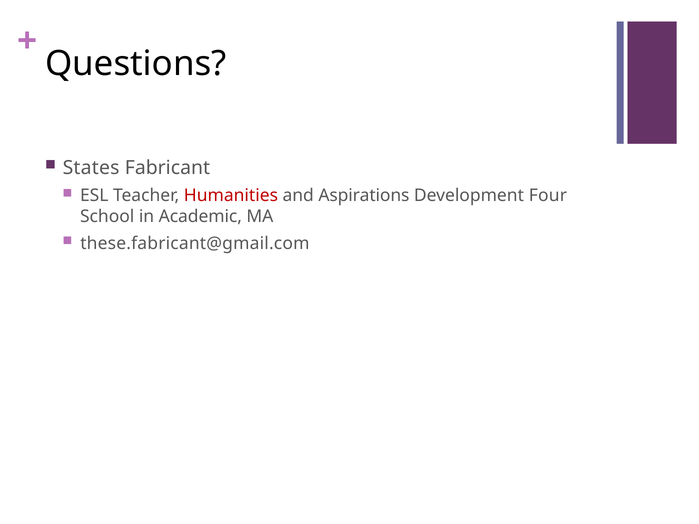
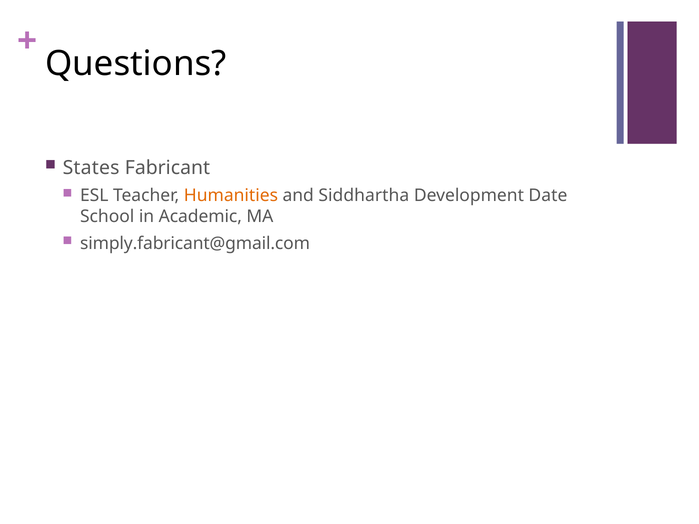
Humanities colour: red -> orange
Aspirations: Aspirations -> Siddhartha
Four: Four -> Date
these.fabricant@gmail.com: these.fabricant@gmail.com -> simply.fabricant@gmail.com
